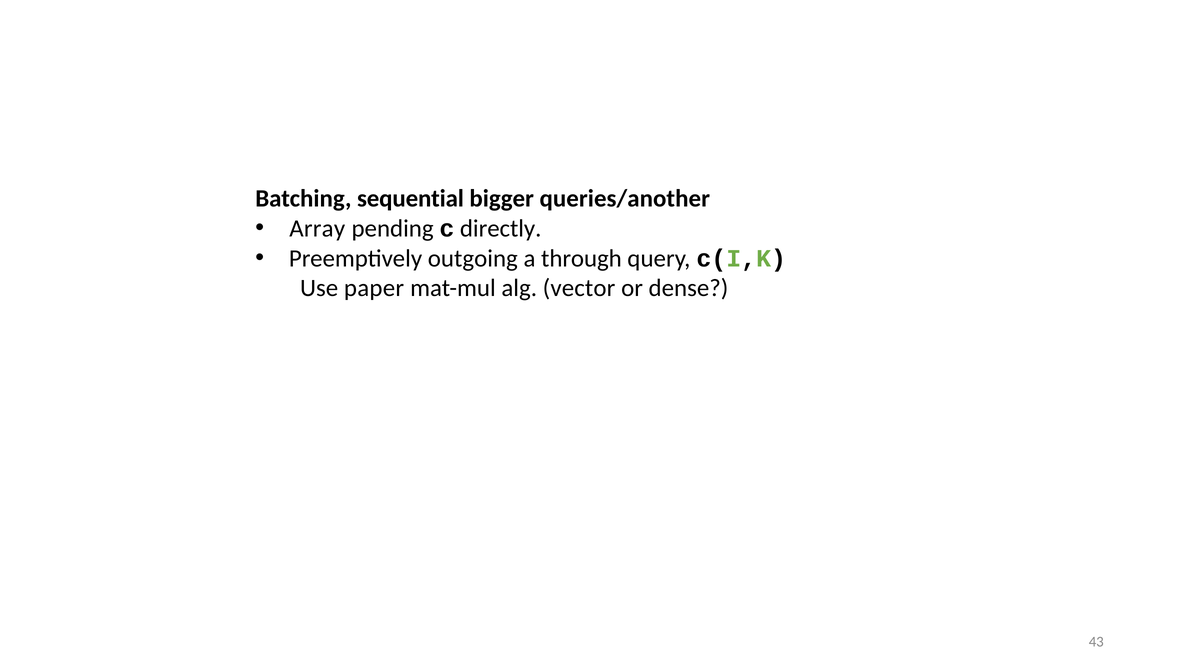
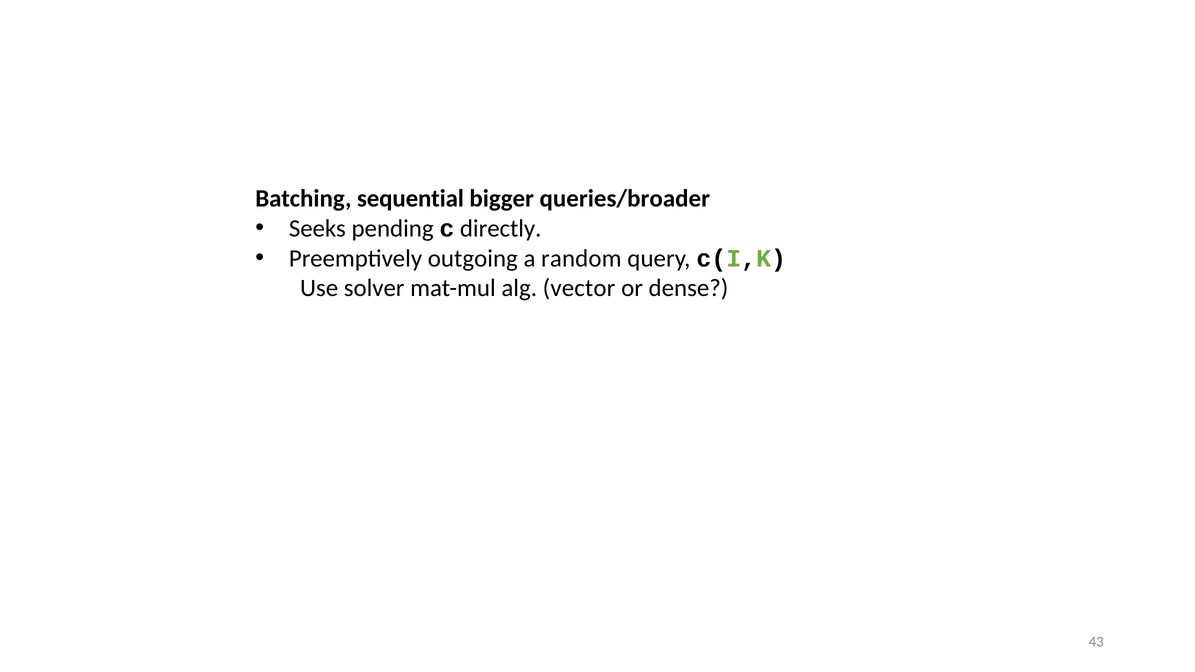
queries/another: queries/another -> queries/broader
Array: Array -> Seeks
through: through -> random
paper: paper -> solver
